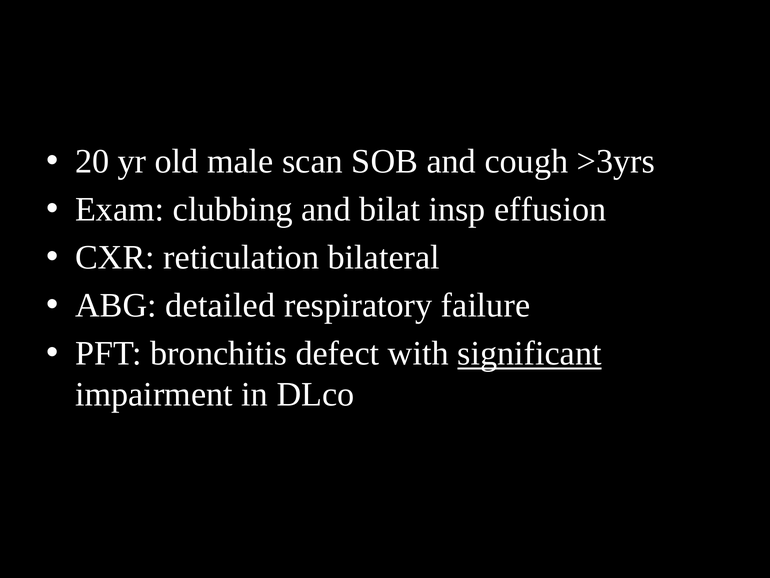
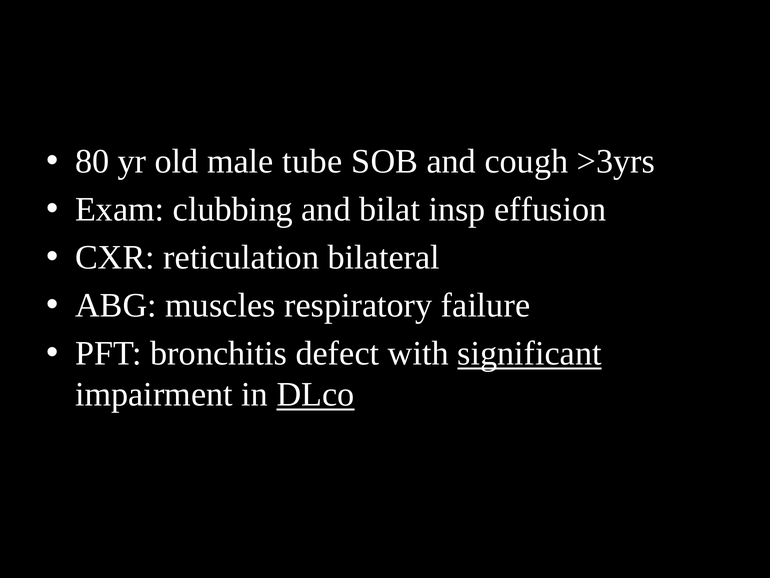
20: 20 -> 80
scan: scan -> tube
detailed: detailed -> muscles
DLco underline: none -> present
